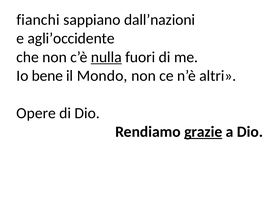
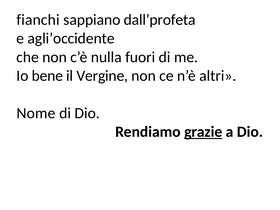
dall’nazioni: dall’nazioni -> dall’profeta
nulla underline: present -> none
Mondo: Mondo -> Vergine
Opere: Opere -> Nome
